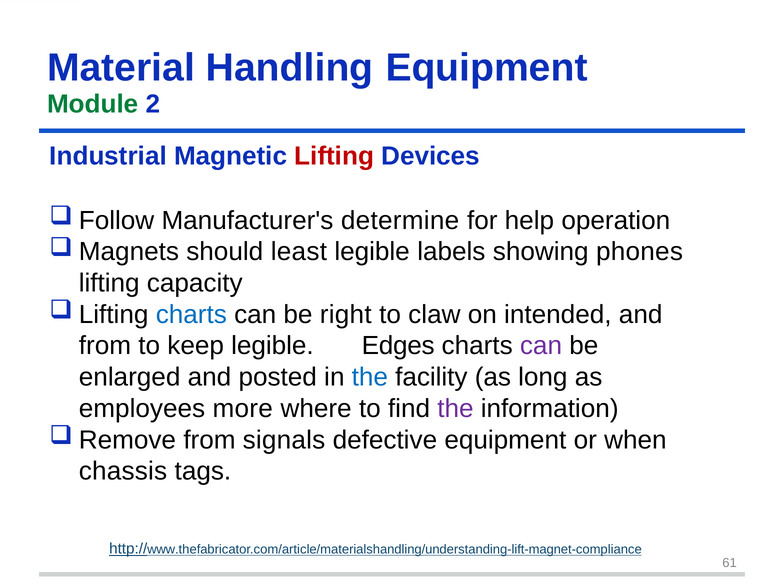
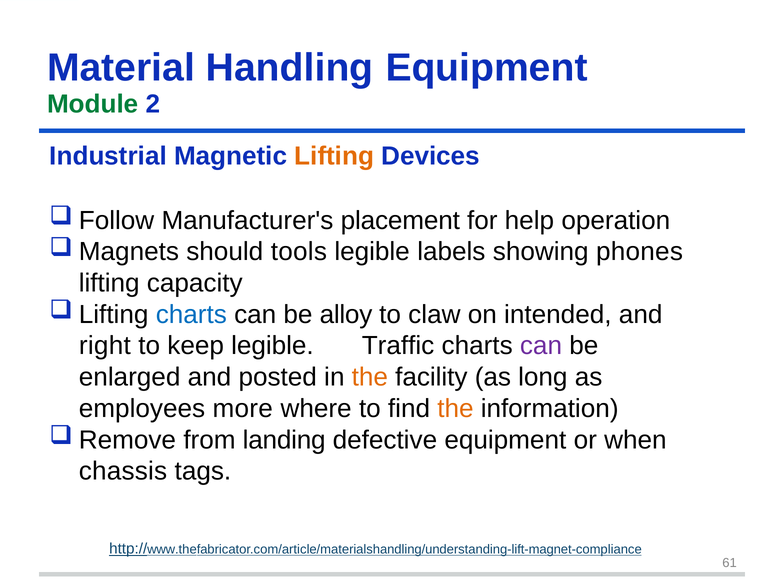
Lifting at (334, 156) colour: red -> orange
determine: determine -> placement
least: least -> tools
right: right -> alloy
from at (105, 346): from -> right
Edges: Edges -> Traffic
the at (370, 377) colour: blue -> orange
the at (455, 409) colour: purple -> orange
signals: signals -> landing
